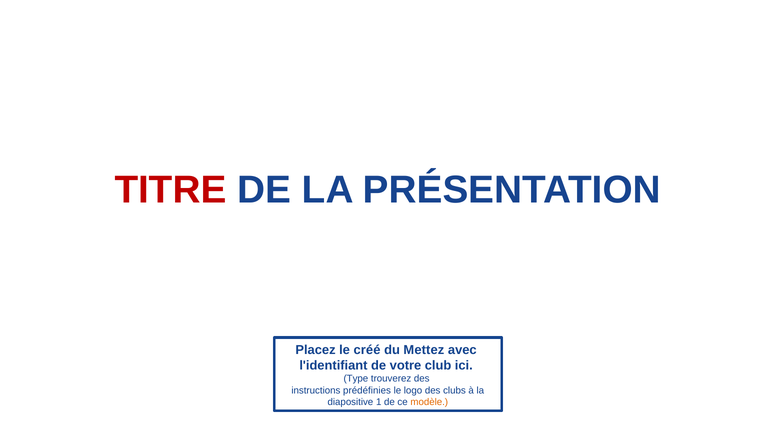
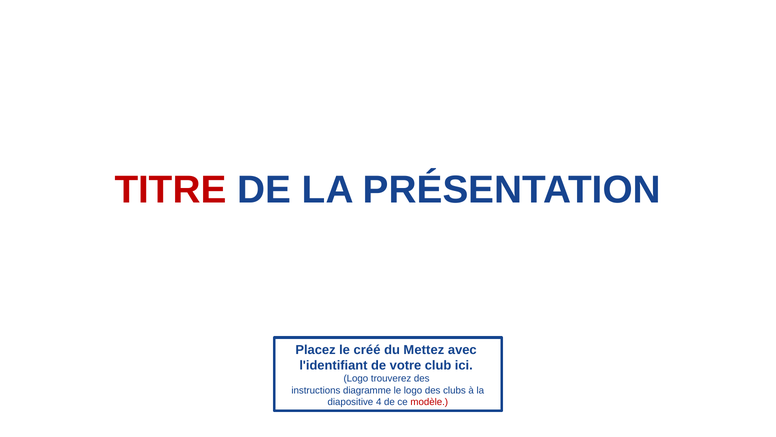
Type at (356, 378): Type -> Logo
prédéfinies: prédéfinies -> diagramme
1: 1 -> 4
modèle colour: orange -> red
